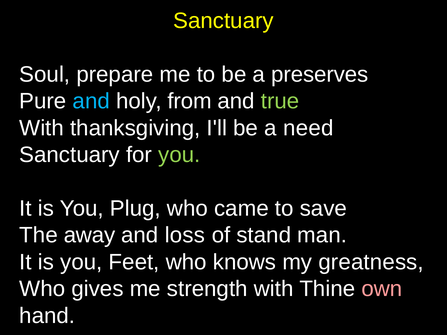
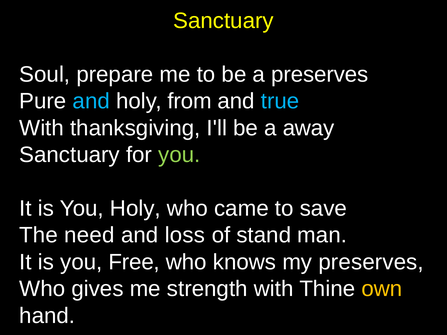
true colour: light green -> light blue
need: need -> away
You Plug: Plug -> Holy
away: away -> need
Feet: Feet -> Free
my greatness: greatness -> preserves
own colour: pink -> yellow
